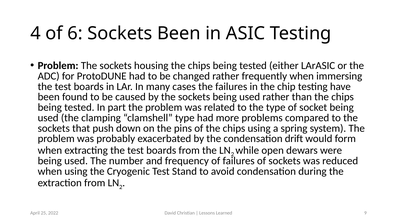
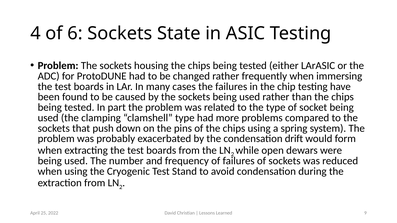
Sockets Been: Been -> State
